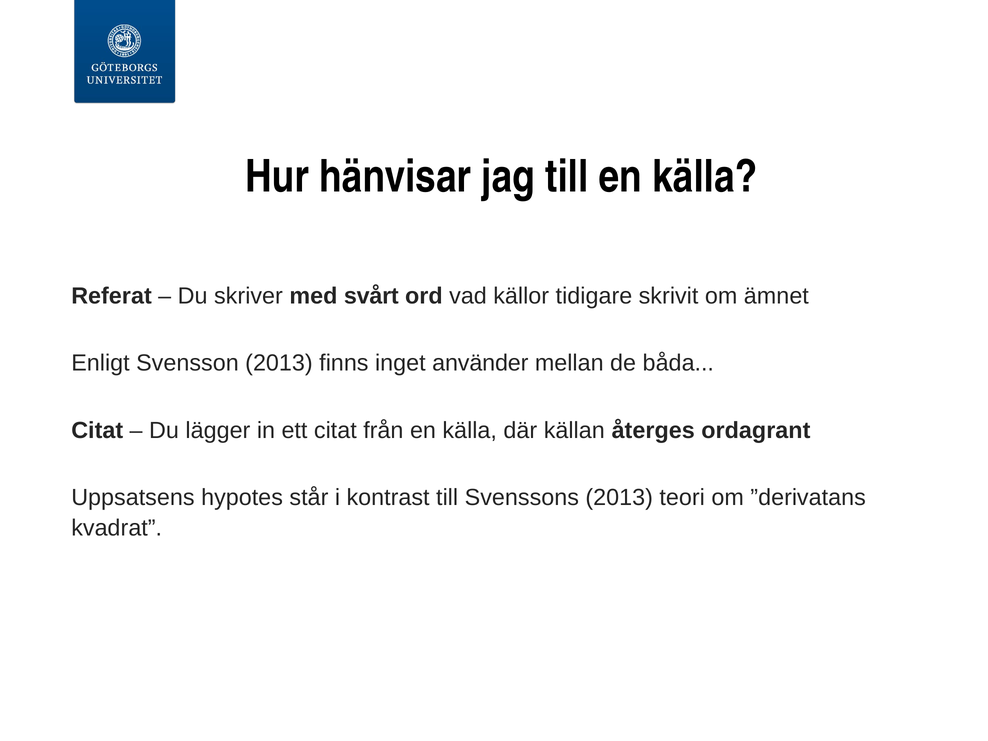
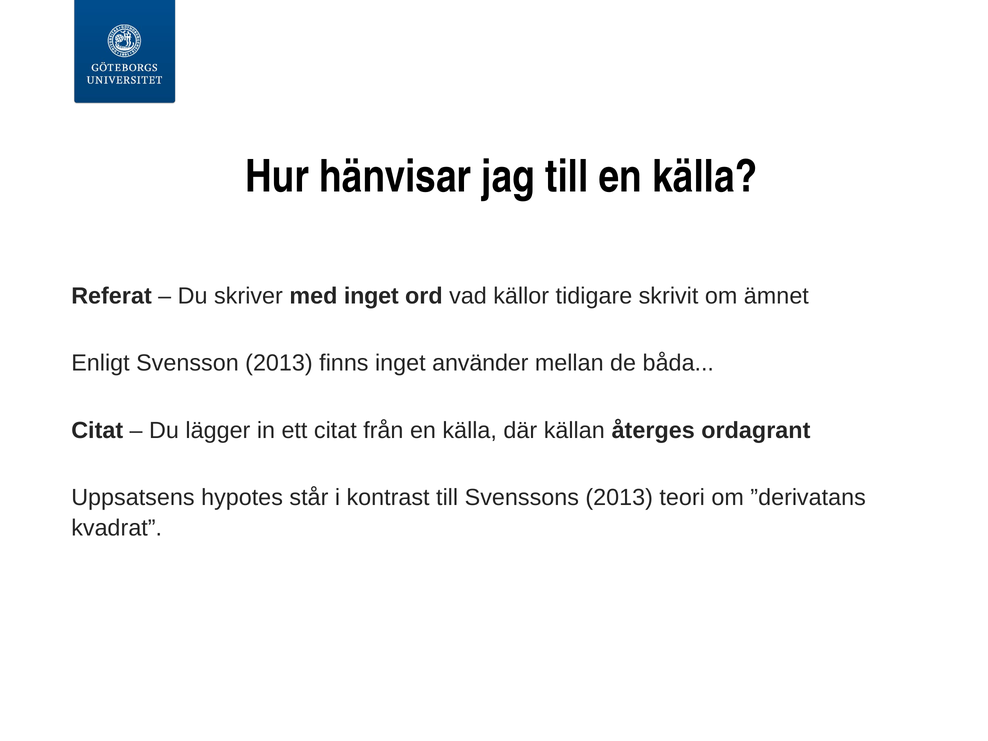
med svårt: svårt -> inget
